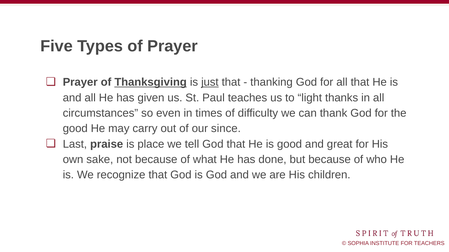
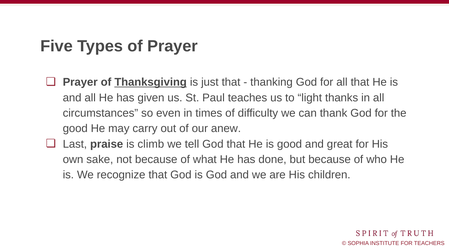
just underline: present -> none
since: since -> anew
place: place -> climb
